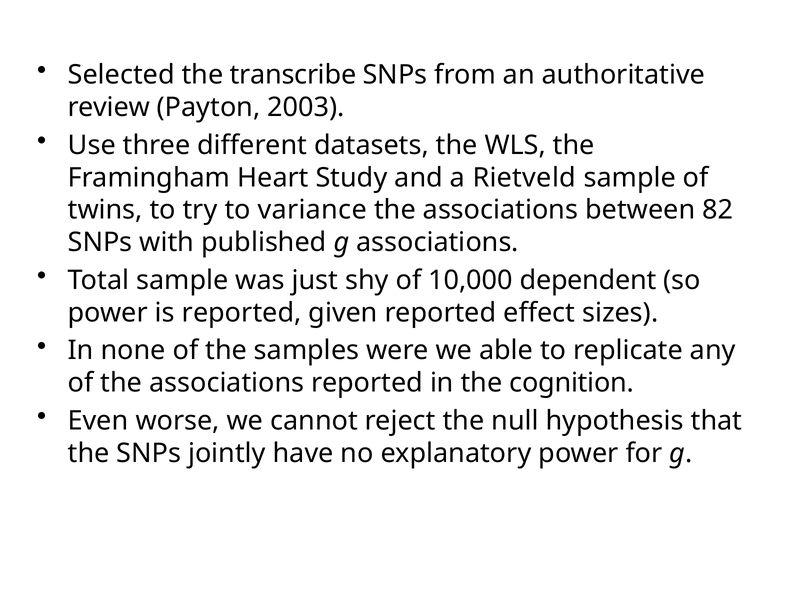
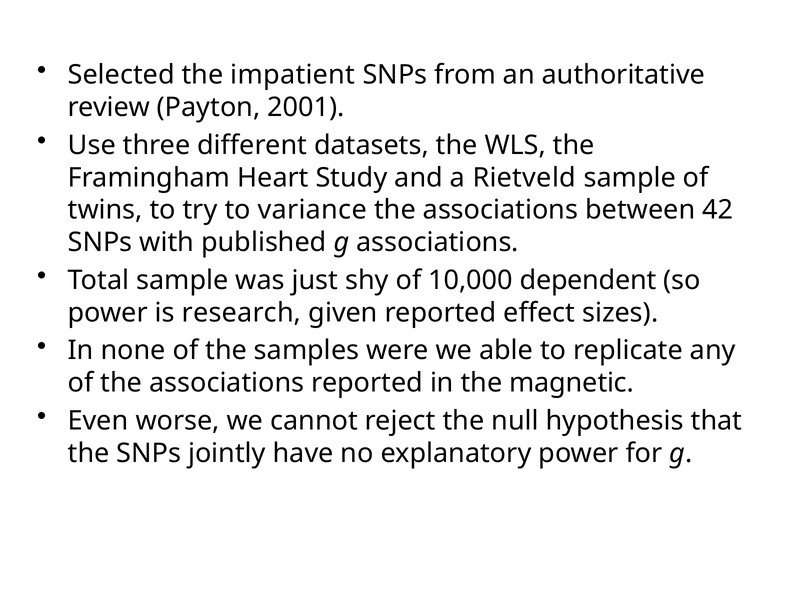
transcribe: transcribe -> impatient
2003: 2003 -> 2001
82: 82 -> 42
is reported: reported -> research
cognition: cognition -> magnetic
